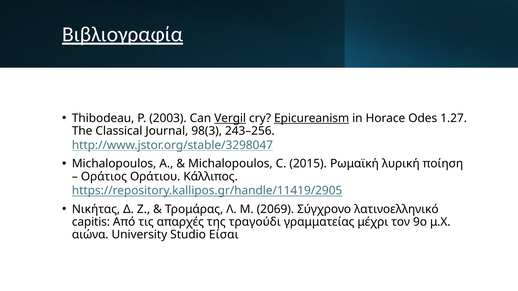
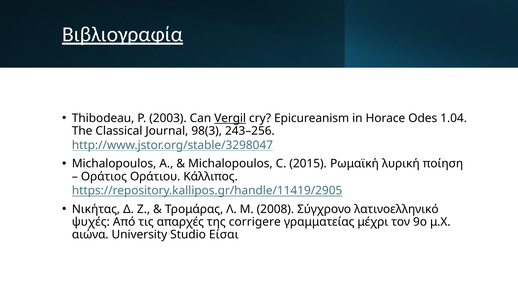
Epicureanism underline: present -> none
1.27: 1.27 -> 1.04
2069: 2069 -> 2008
capitis: capitis -> ψυχές
τραγούδι: τραγούδι -> corrigere
